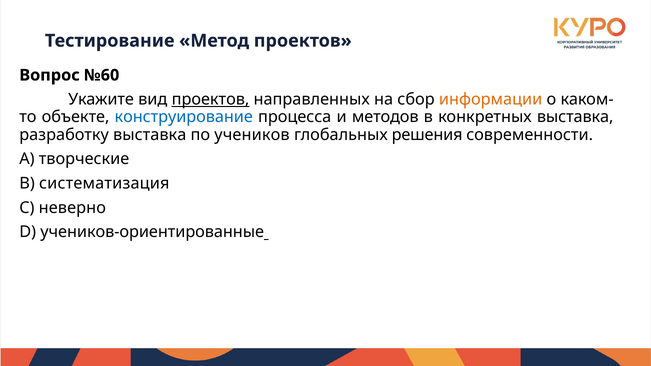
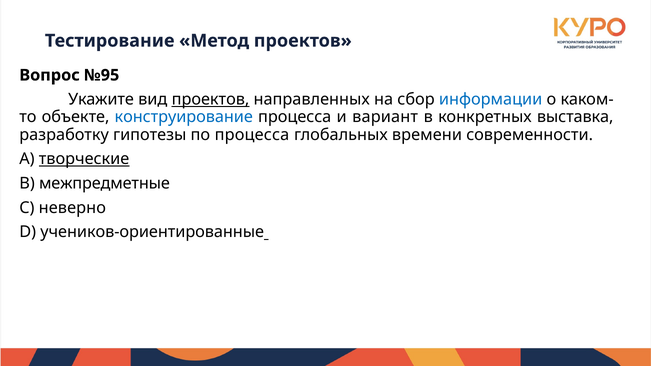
№60: №60 -> №95
информации colour: orange -> blue
методов: методов -> вариант
разработку выставка: выставка -> гипотезы
по учеников: учеников -> процесса
решения: решения -> времени
творческие underline: none -> present
систематизация: систематизация -> межпредметные
